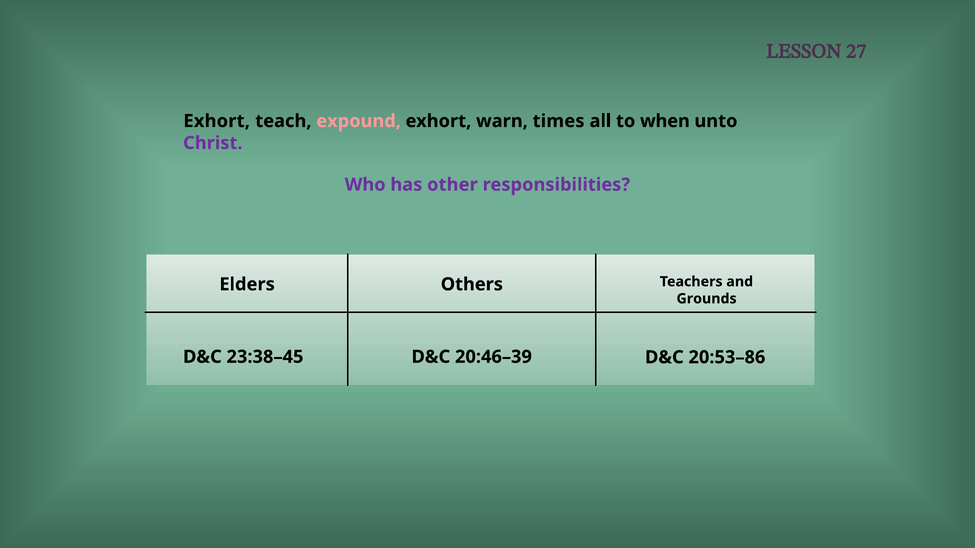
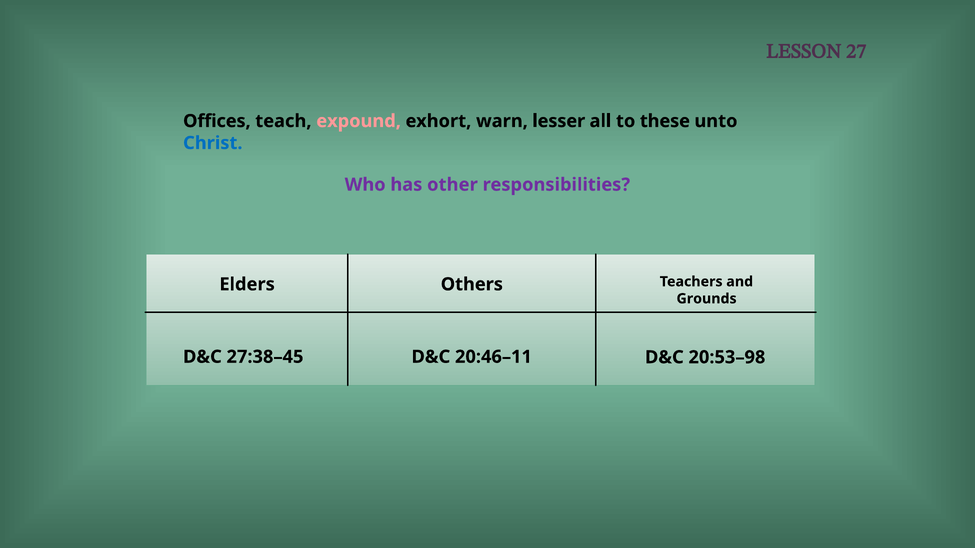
Exhort at (217, 121): Exhort -> Offices
times: times -> lesser
when: when -> these
Christ colour: purple -> blue
23:38–45: 23:38–45 -> 27:38–45
20:46–39: 20:46–39 -> 20:46–11
20:53–86: 20:53–86 -> 20:53–98
